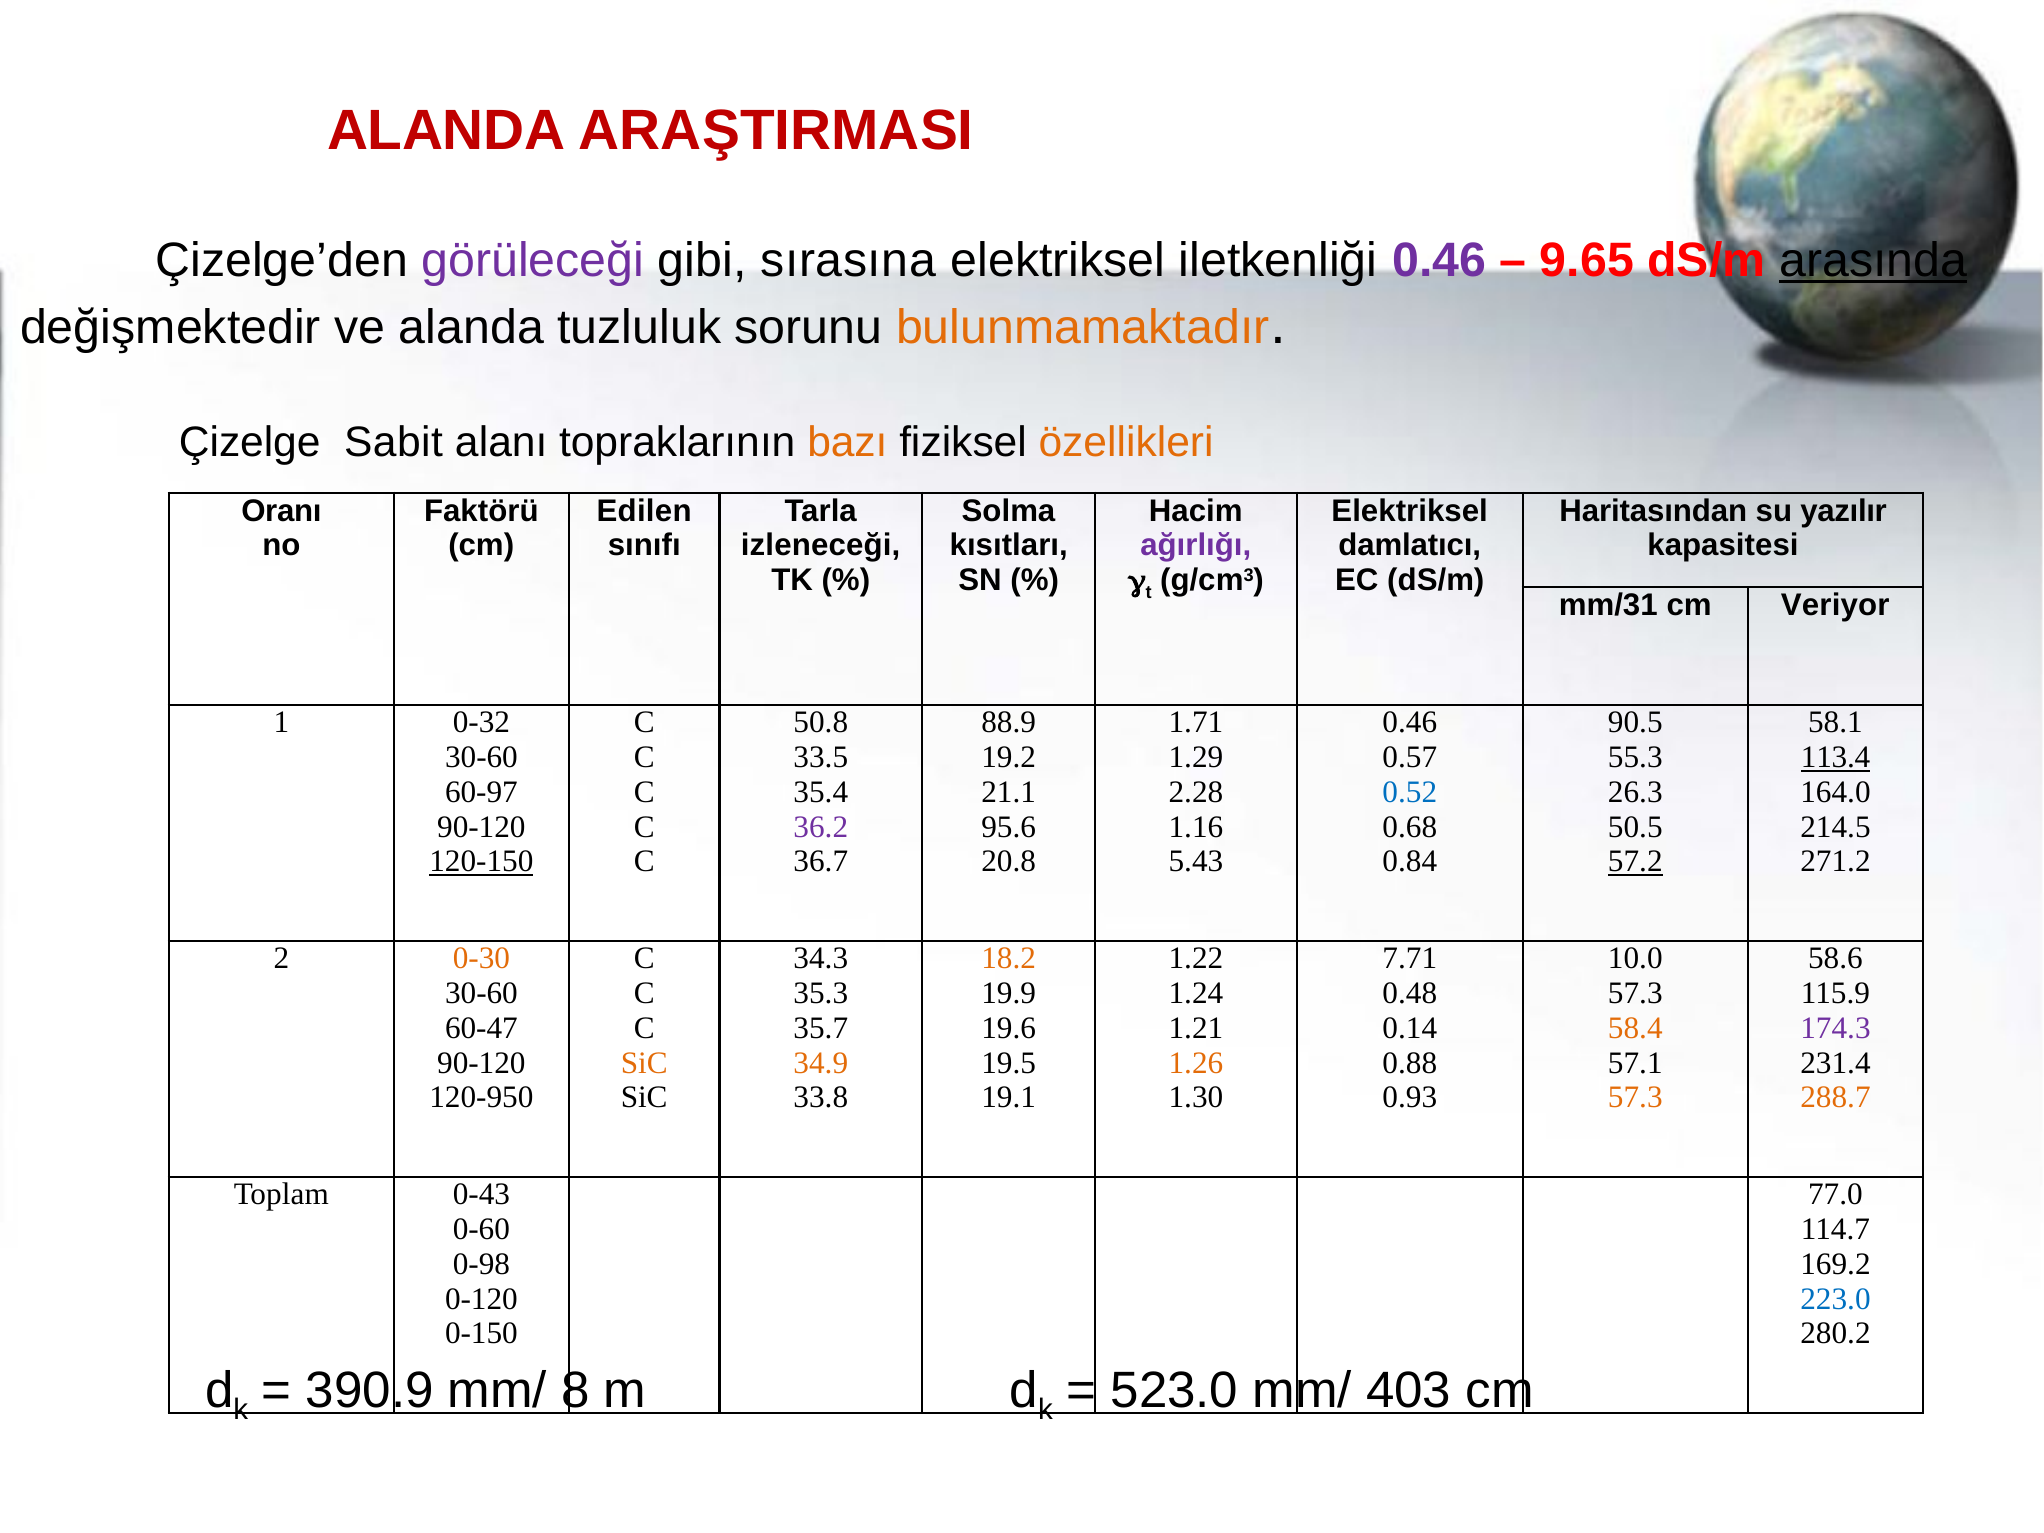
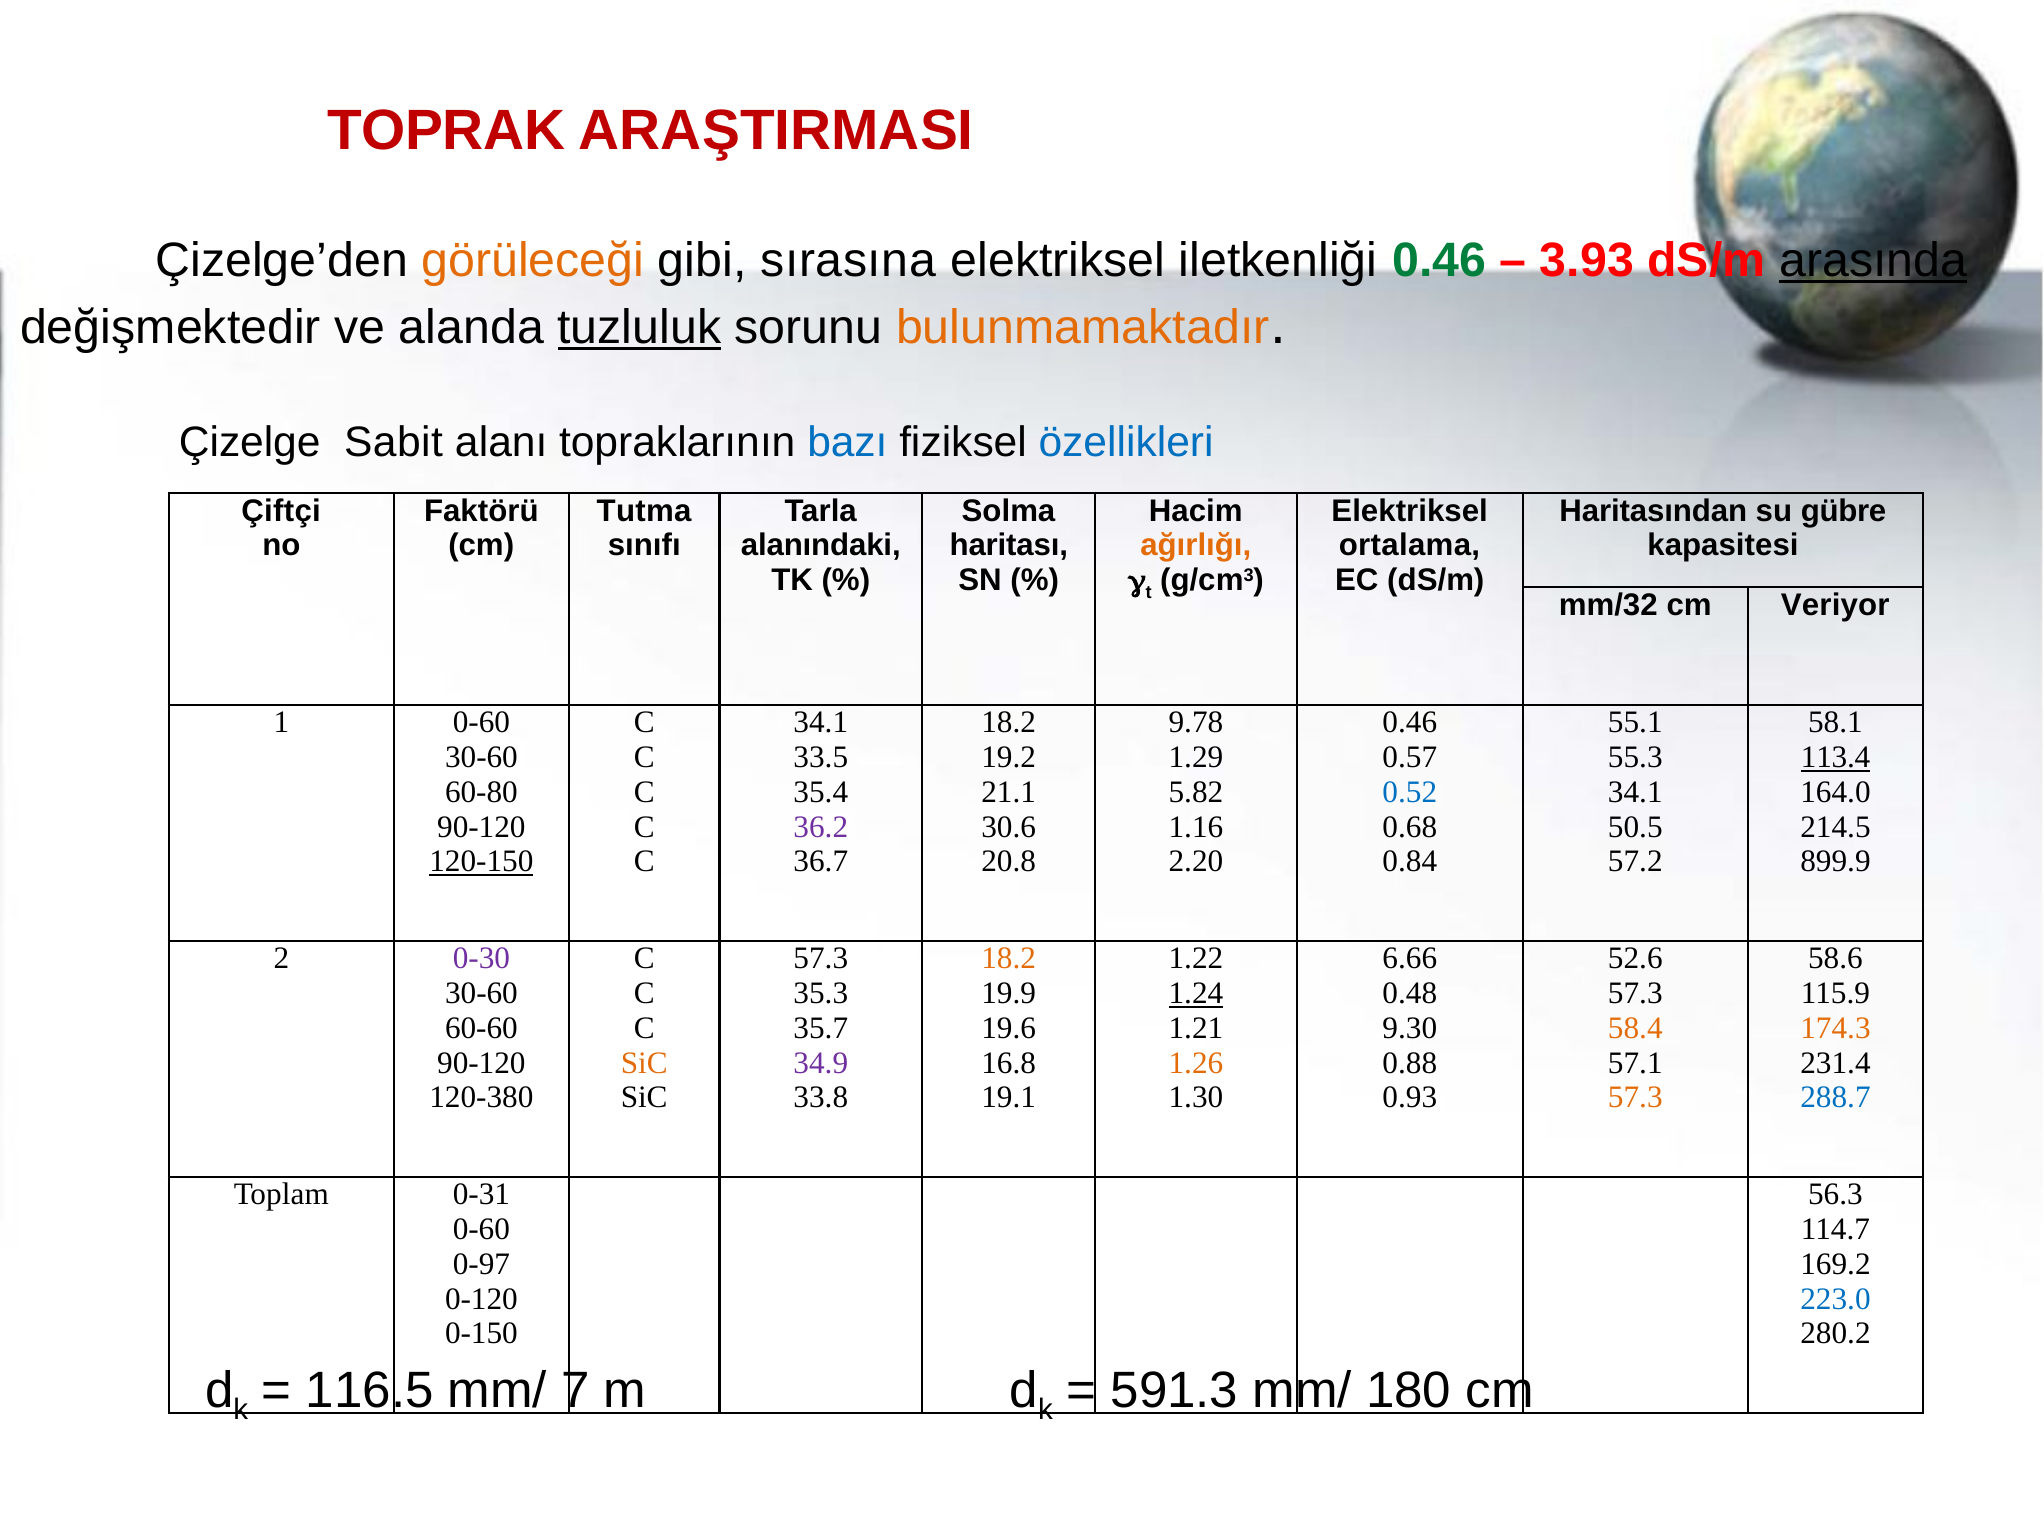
ALANDA at (446, 130): ALANDA -> TOPRAK
görüleceği colour: purple -> orange
0.46 at (1439, 261) colour: purple -> green
9.65: 9.65 -> 3.93
tuzluluk underline: none -> present
bazı colour: orange -> blue
özellikleri colour: orange -> blue
Oranı: Oranı -> Çiftçi
Edilen: Edilen -> Tutma
yazılır: yazılır -> gübre
izleneceği: izleneceği -> alanındaki
kısıtları: kısıtları -> haritası
ağırlığı colour: purple -> orange
damlatıcı: damlatıcı -> ortalama
mm/31: mm/31 -> mm/32
1 0-32: 0-32 -> 0-60
50.8 at (821, 723): 50.8 -> 34.1
88.9 at (1009, 723): 88.9 -> 18.2
1.71: 1.71 -> 9.78
90.5: 90.5 -> 55.1
60-97: 60-97 -> 60-80
2.28: 2.28 -> 5.82
26.3 at (1635, 792): 26.3 -> 34.1
95.6: 95.6 -> 30.6
5.43: 5.43 -> 2.20
57.2 underline: present -> none
271.2: 271.2 -> 899.9
0-30 colour: orange -> purple
34.3 at (821, 959): 34.3 -> 57.3
7.71: 7.71 -> 6.66
10.0: 10.0 -> 52.6
1.24 underline: none -> present
60-47: 60-47 -> 60-60
0.14: 0.14 -> 9.30
174.3 colour: purple -> orange
34.9 colour: orange -> purple
19.5: 19.5 -> 16.8
120-950: 120-950 -> 120-380
288.7 colour: orange -> blue
0-43: 0-43 -> 0-31
77.0: 77.0 -> 56.3
0-98: 0-98 -> 0-97
390.9: 390.9 -> 116.5
8: 8 -> 7
523.0: 523.0 -> 591.3
403: 403 -> 180
